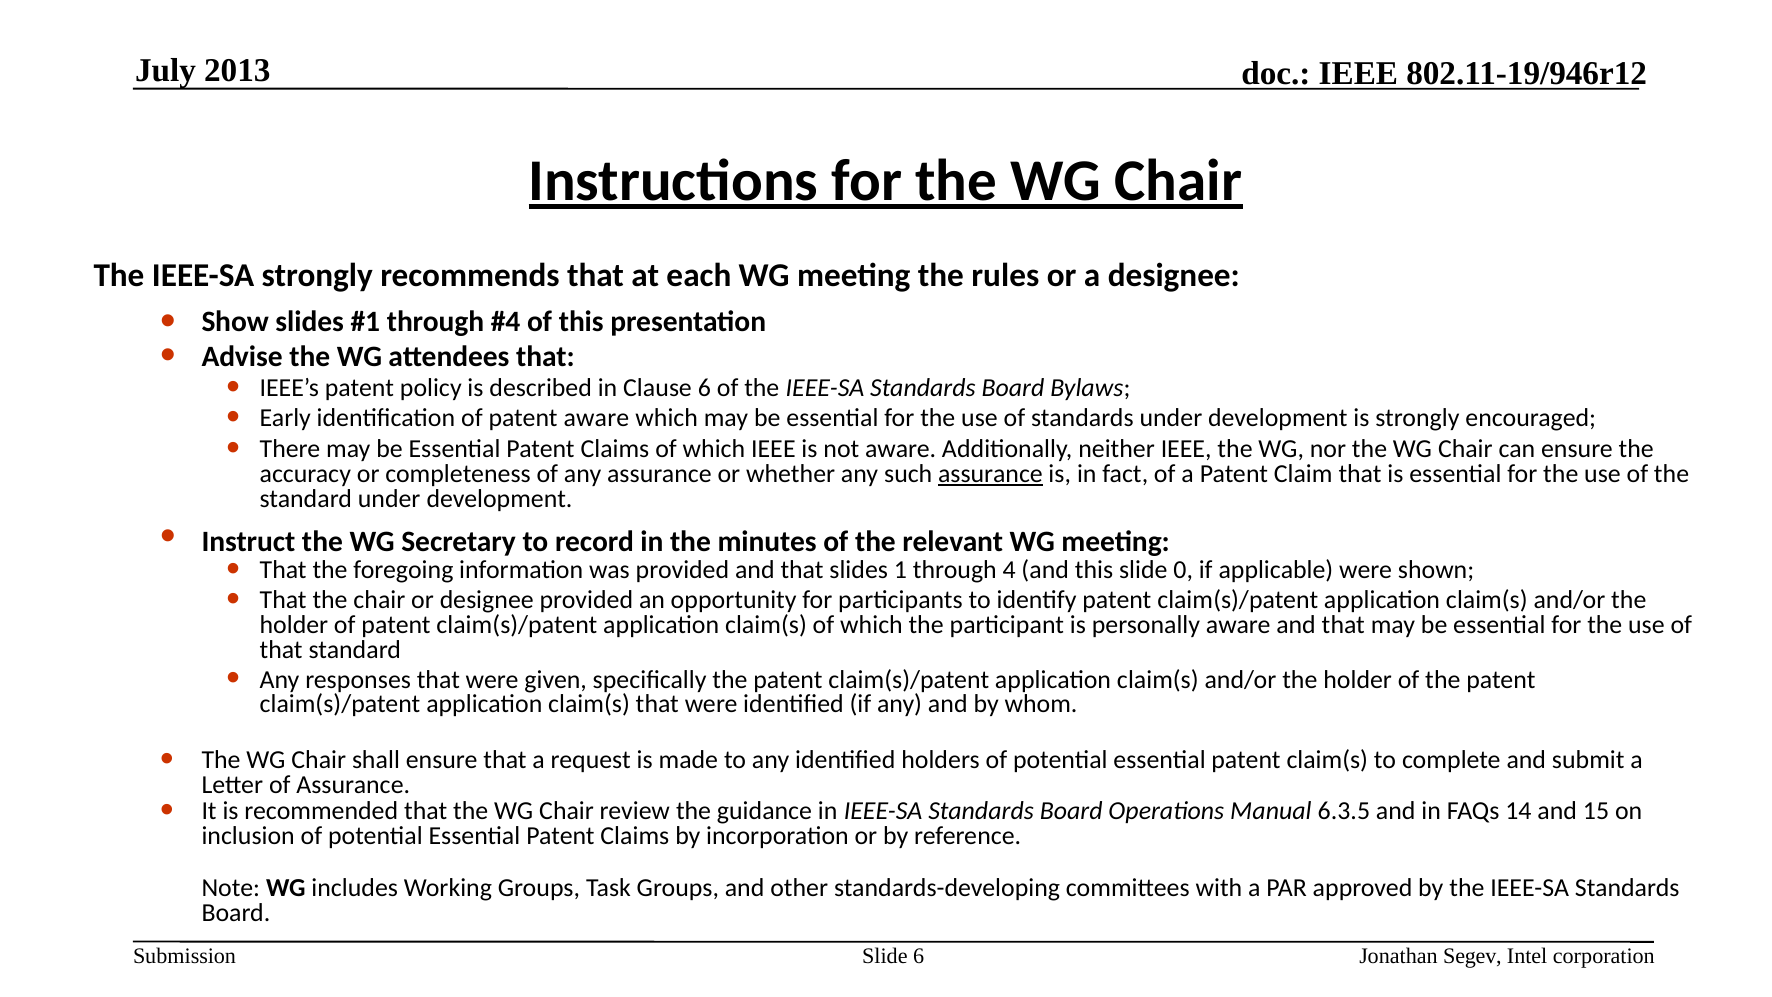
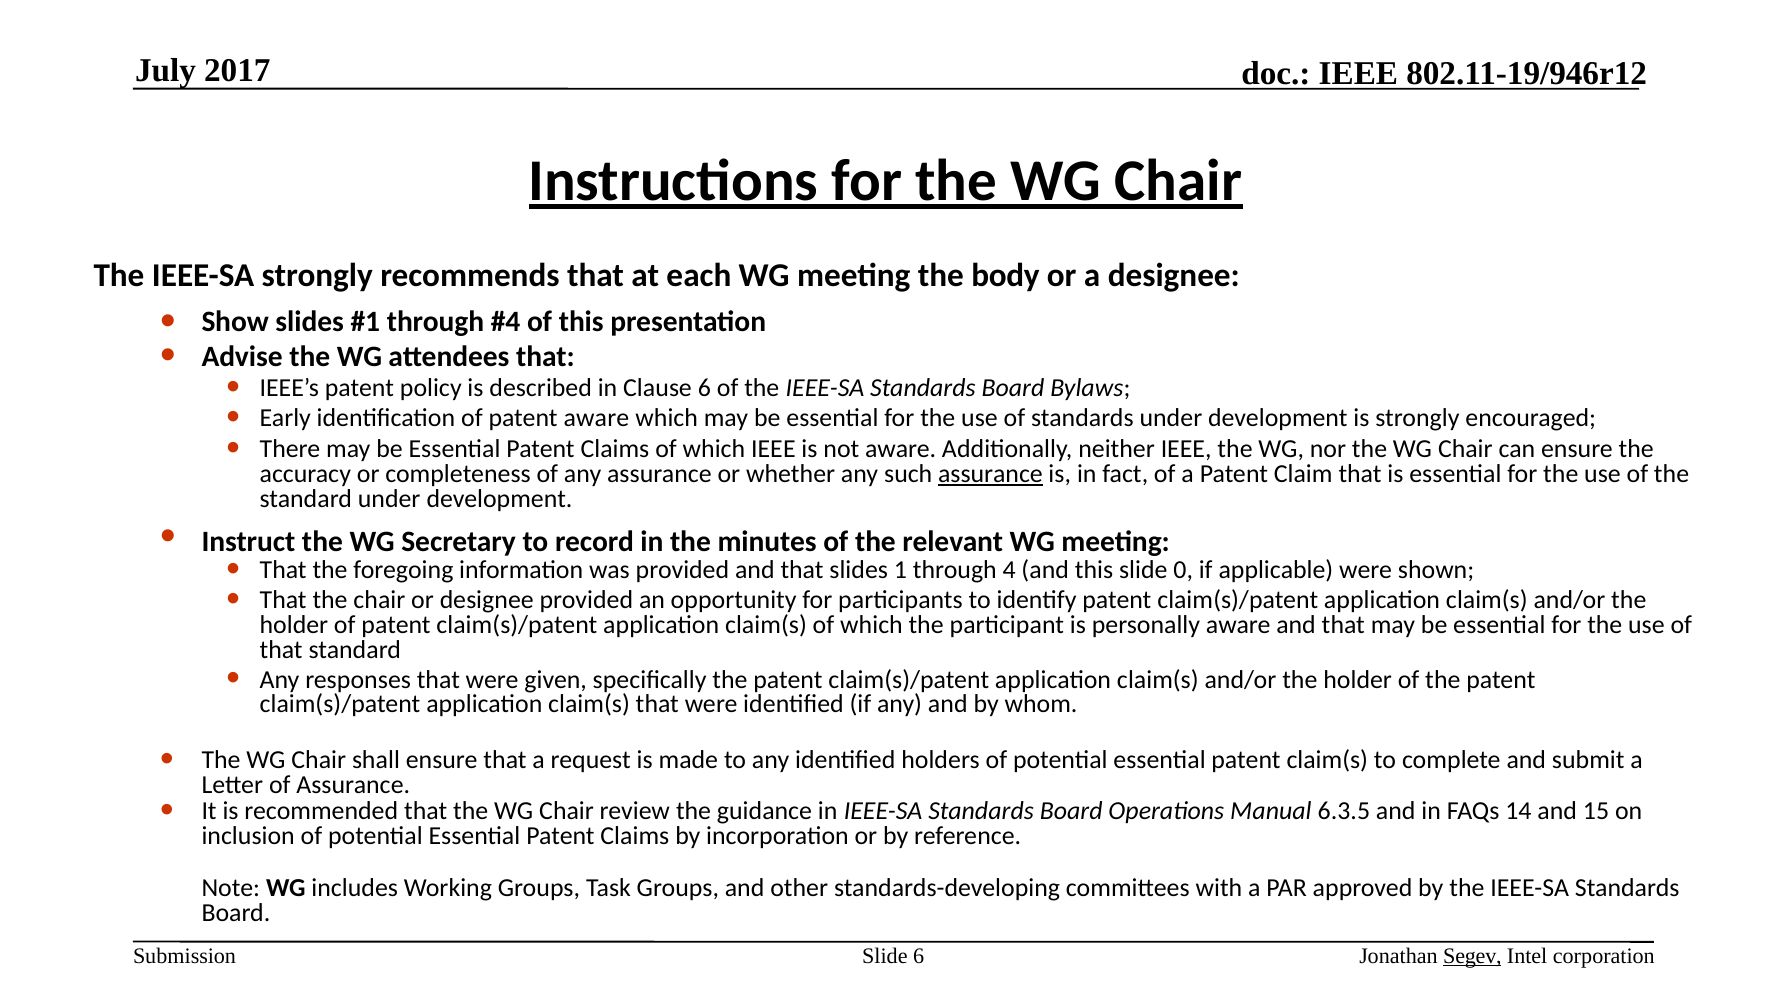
2013: 2013 -> 2017
rules: rules -> body
Segev underline: none -> present
